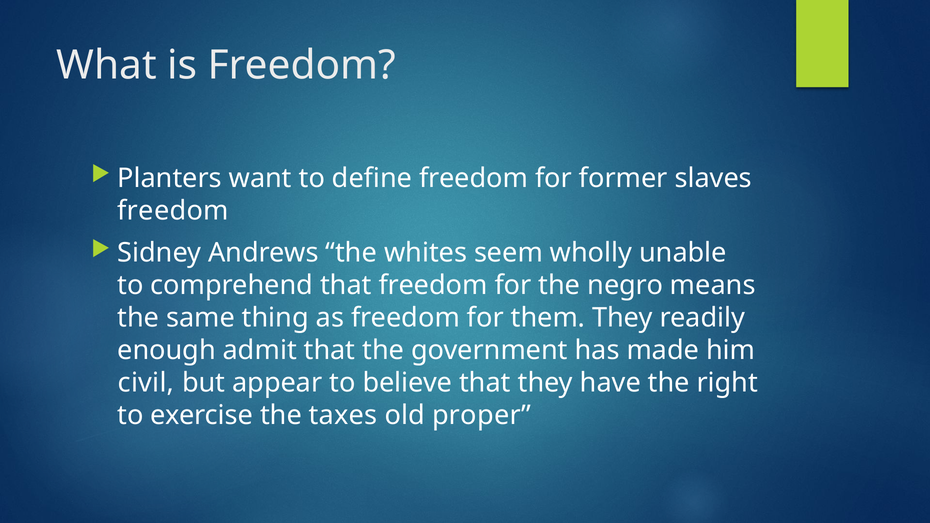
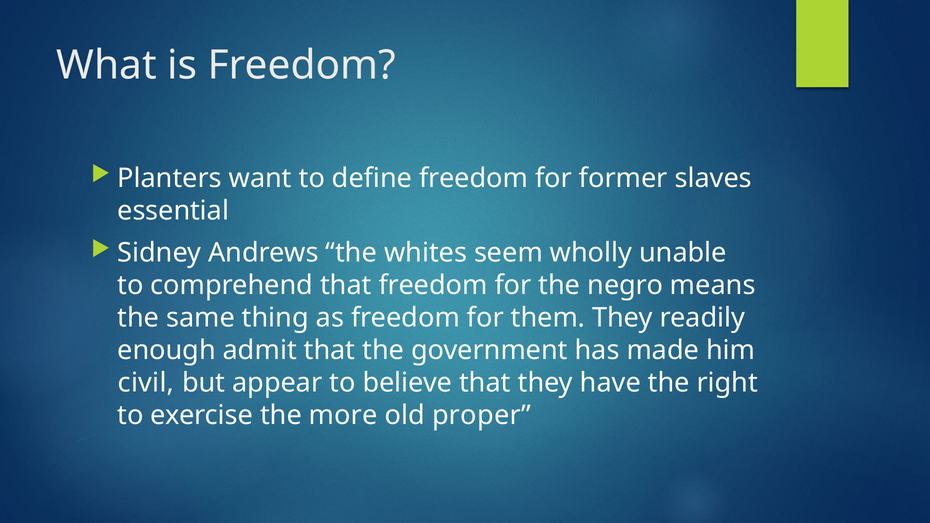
freedom at (173, 211): freedom -> essential
taxes: taxes -> more
